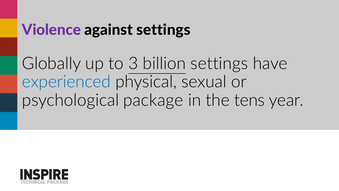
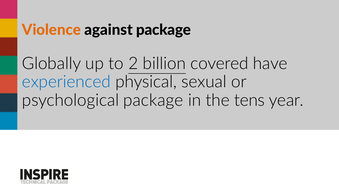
Violence colour: purple -> orange
against settings: settings -> package
3: 3 -> 2
billion settings: settings -> covered
